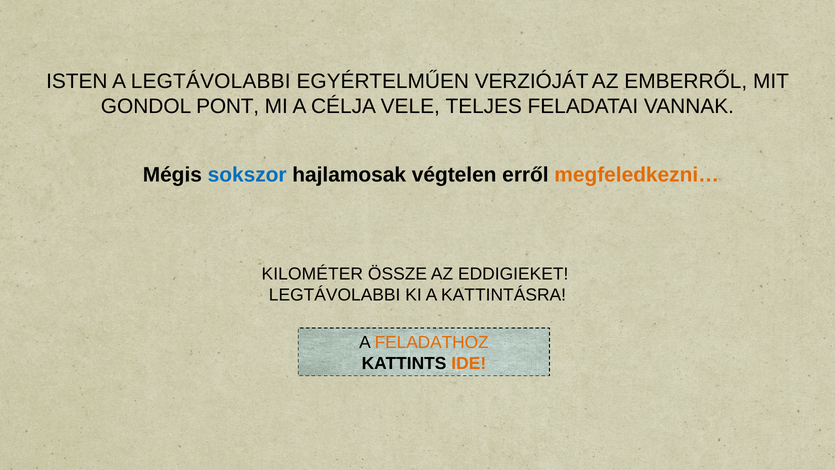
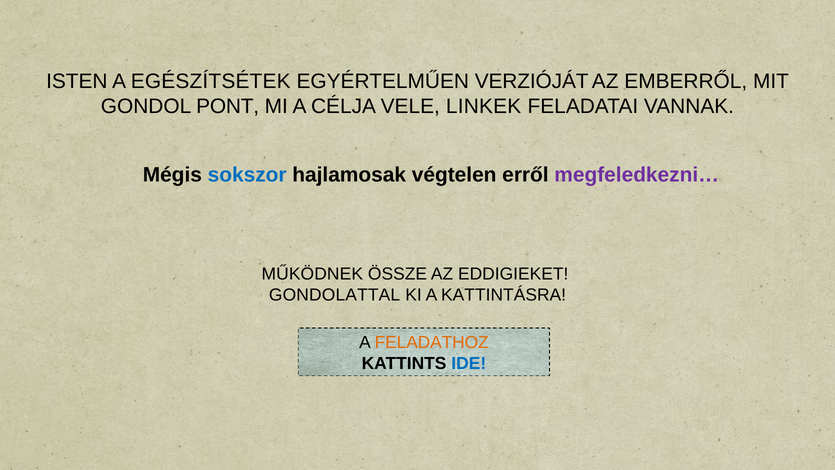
A LEGTÁVOLABBI: LEGTÁVOLABBI -> EGÉSZÍTSÉTEK
TELJES: TELJES -> LINKEK
megfeledkezni… colour: orange -> purple
KILOMÉTER: KILOMÉTER -> MŰKÖDNEK
LEGTÁVOLABBI at (335, 295): LEGTÁVOLABBI -> GONDOLATTAL
IDE colour: orange -> blue
